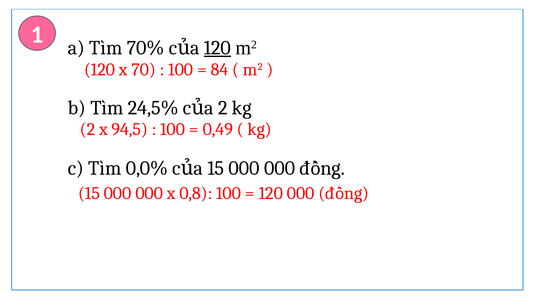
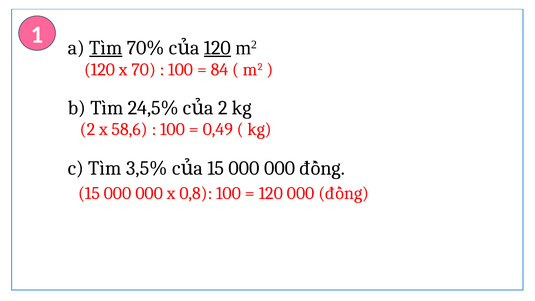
Tìm at (106, 48) underline: none -> present
94,5: 94,5 -> 58,6
0,0%: 0,0% -> 3,5%
